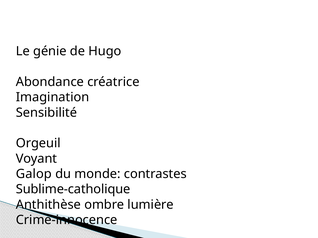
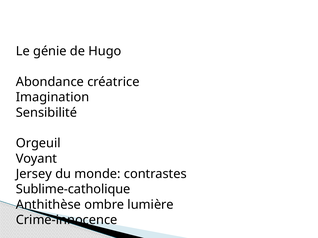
Galop: Galop -> Jersey
